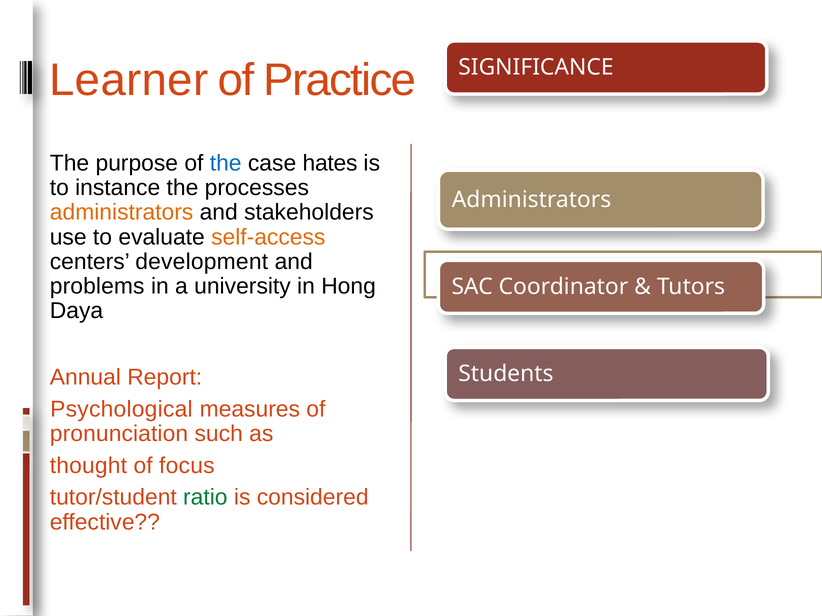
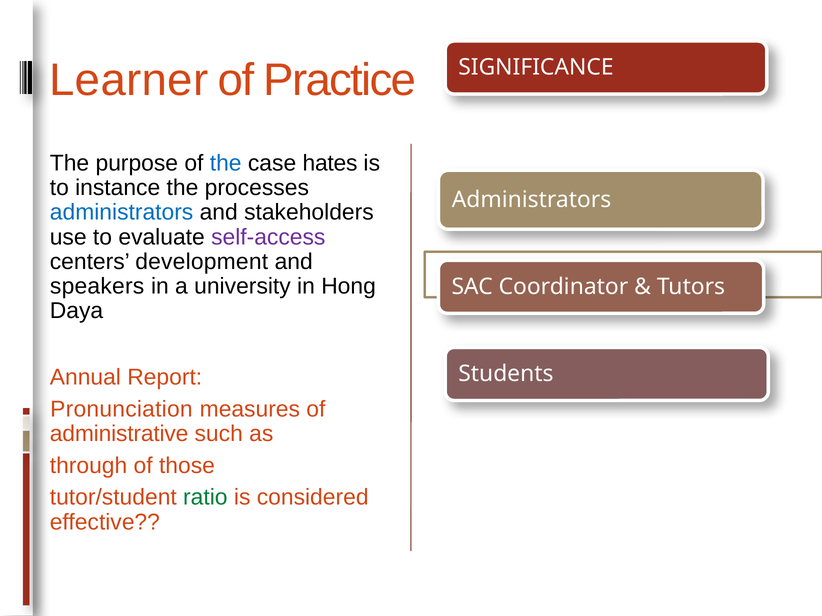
administrators at (122, 213) colour: orange -> blue
self-access colour: orange -> purple
problems: problems -> speakers
Psychological: Psychological -> Pronunciation
pronunciation: pronunciation -> administrative
thought: thought -> through
focus: focus -> those
